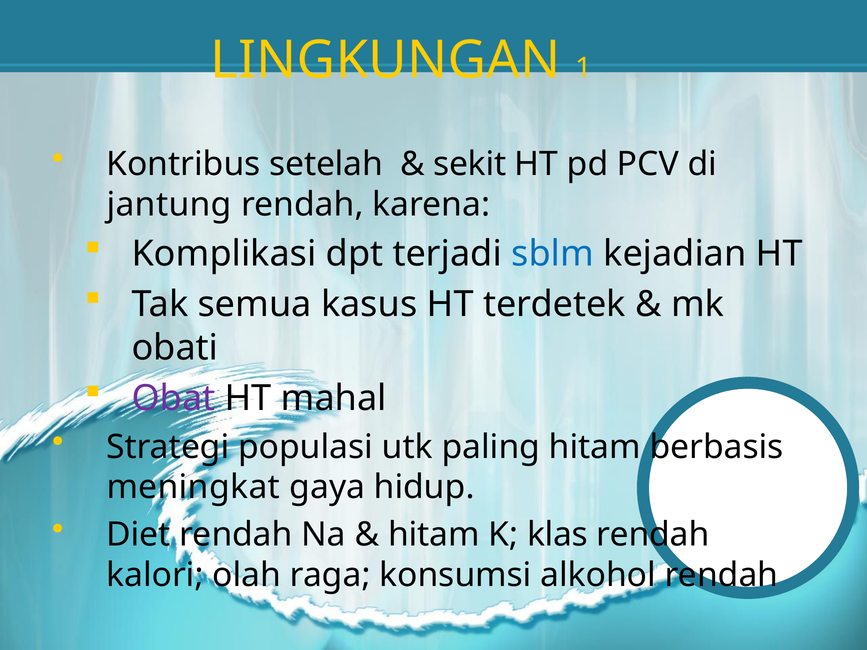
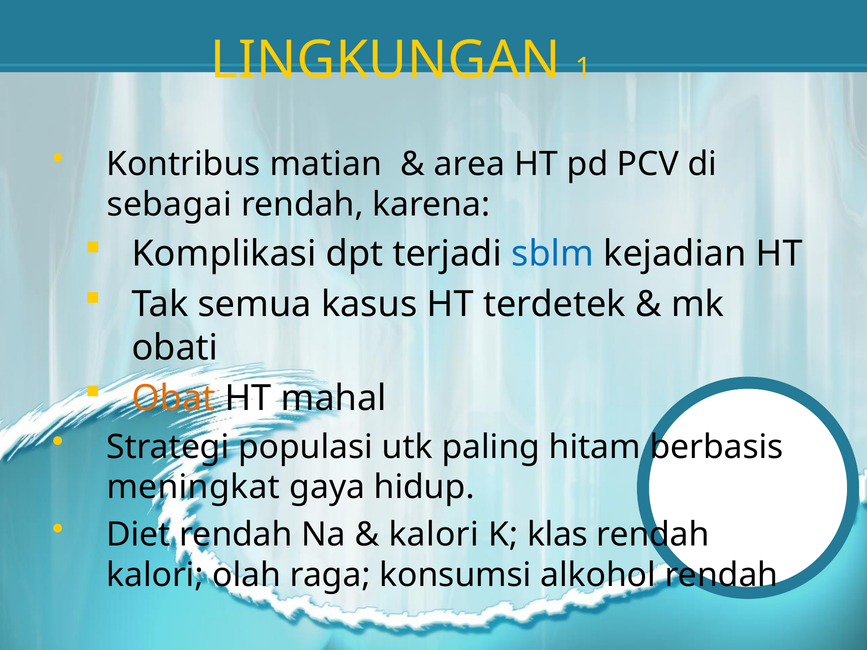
setelah: setelah -> matian
sekit: sekit -> area
jantung: jantung -> sebagai
Obat colour: purple -> orange
hitam at (434, 535): hitam -> kalori
